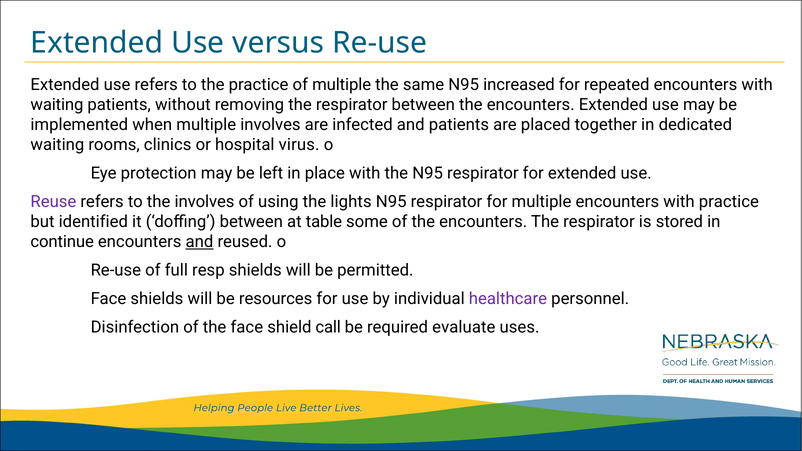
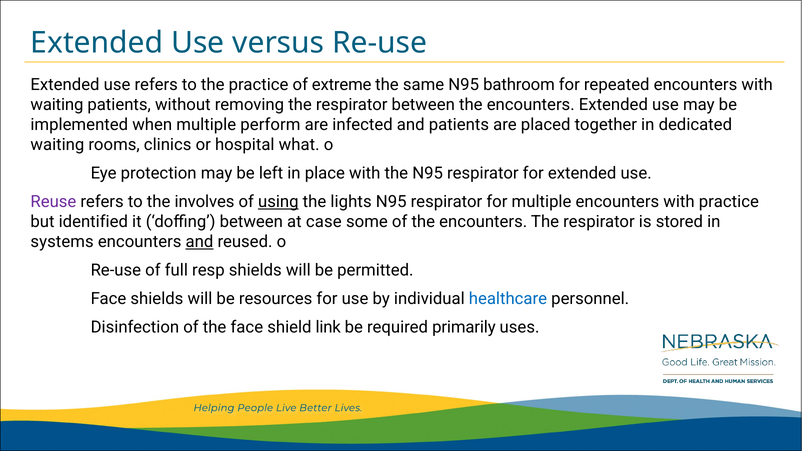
of multiple: multiple -> extreme
increased: increased -> bathroom
multiple involves: involves -> perform
virus: virus -> what
using underline: none -> present
table: table -> case
continue: continue -> systems
healthcare colour: purple -> blue
call: call -> link
evaluate: evaluate -> primarily
